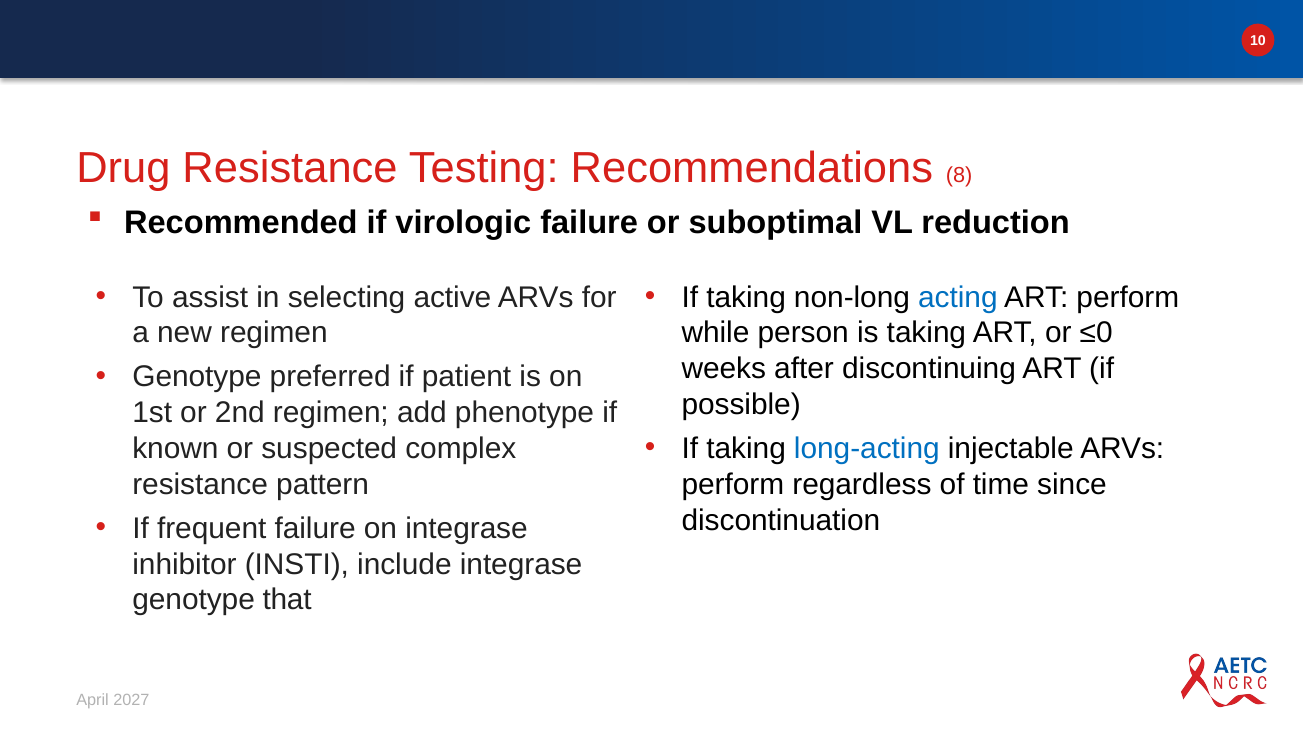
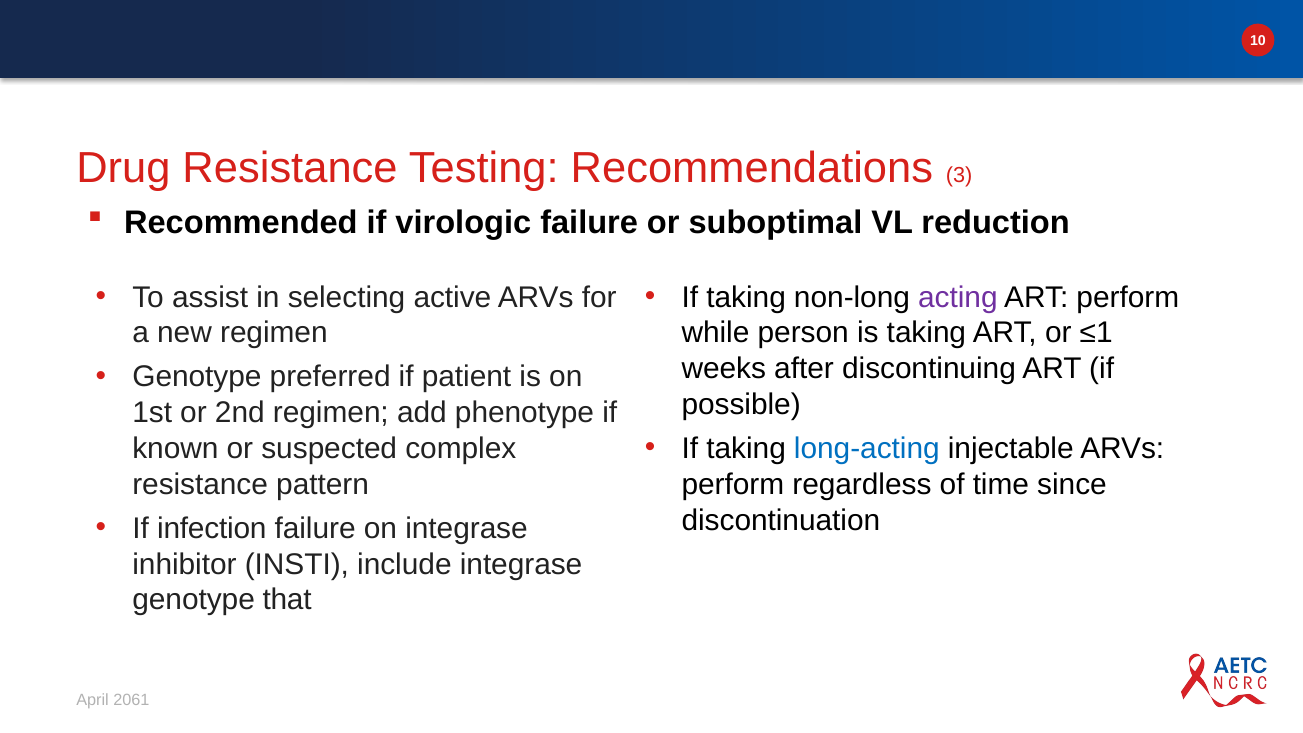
8: 8 -> 3
acting colour: blue -> purple
≤0: ≤0 -> ≤1
frequent: frequent -> infection
2027: 2027 -> 2061
